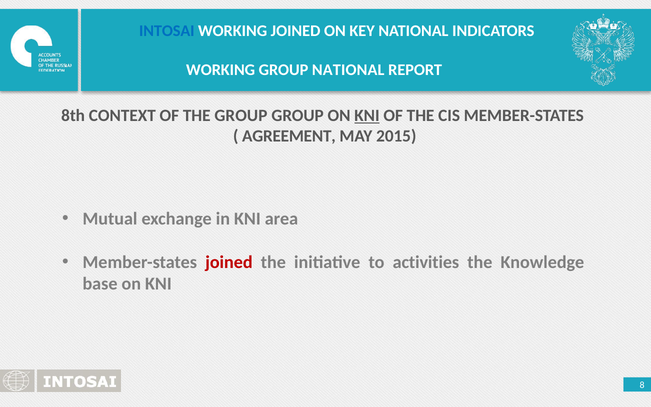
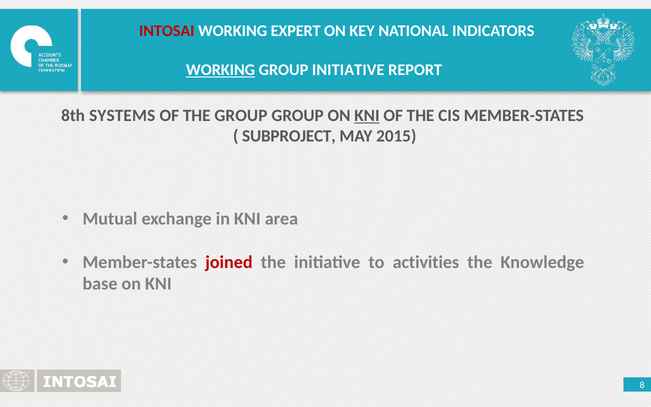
INTOSAI colour: blue -> red
WORKING JOINED: JOINED -> EXPERT
WORKING at (221, 70) underline: none -> present
GROUP NATIONAL: NATIONAL -> INITIATIVE
CONTEXT: CONTEXT -> SYSTEMS
AGREEMENT: AGREEMENT -> SUBPROJECT
